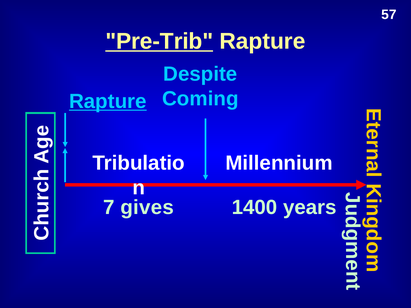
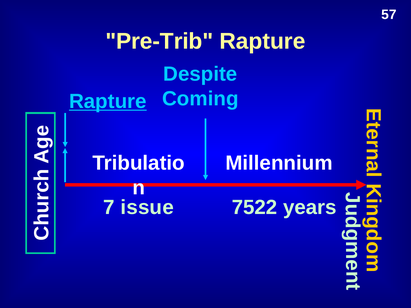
Pre-Trib underline: present -> none
gives: gives -> issue
1400: 1400 -> 7522
